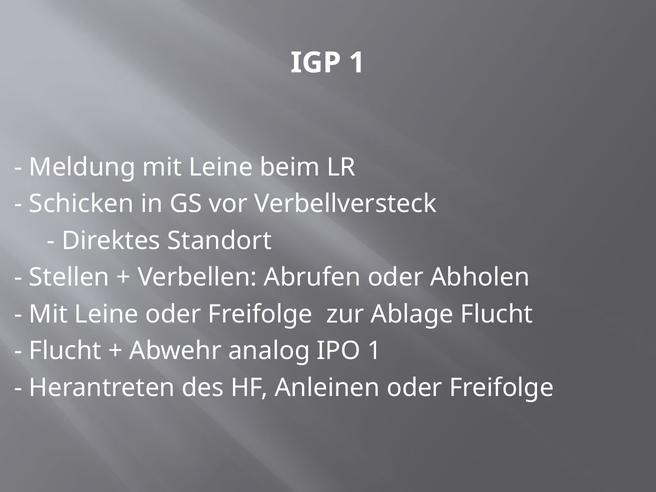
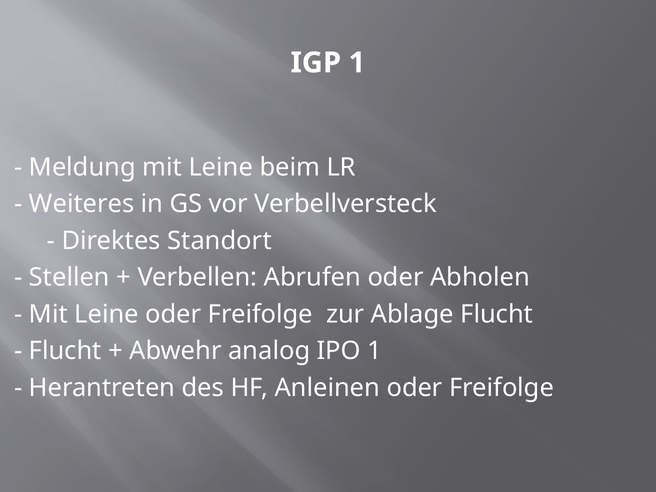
Schicken: Schicken -> Weiteres
